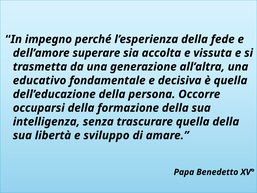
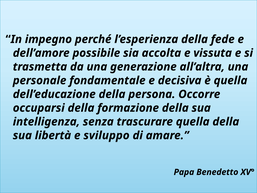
superare: superare -> possibile
educativo: educativo -> personale
